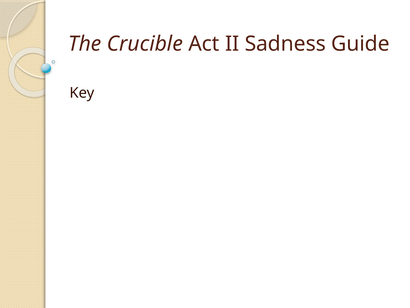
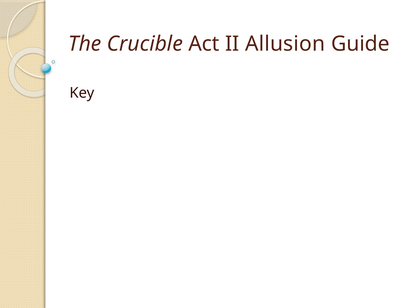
Sadness: Sadness -> Allusion
